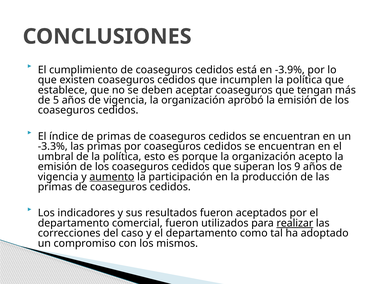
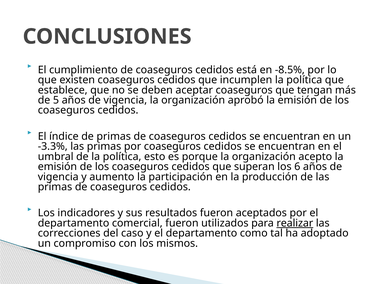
-3.9%: -3.9% -> -8.5%
9: 9 -> 6
aumento underline: present -> none
